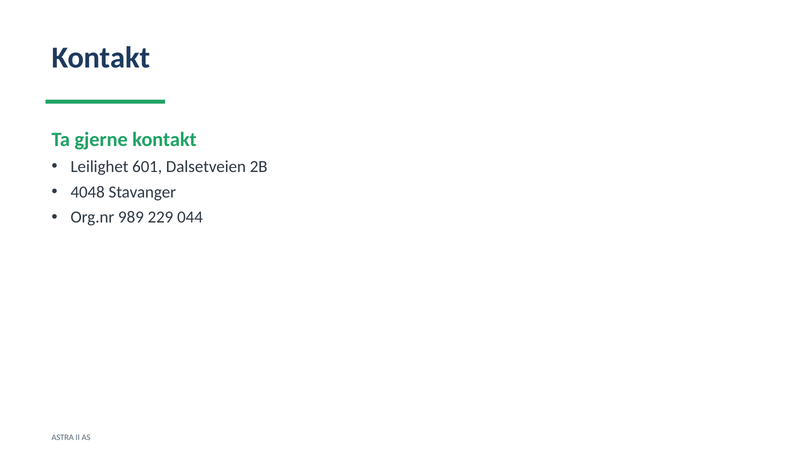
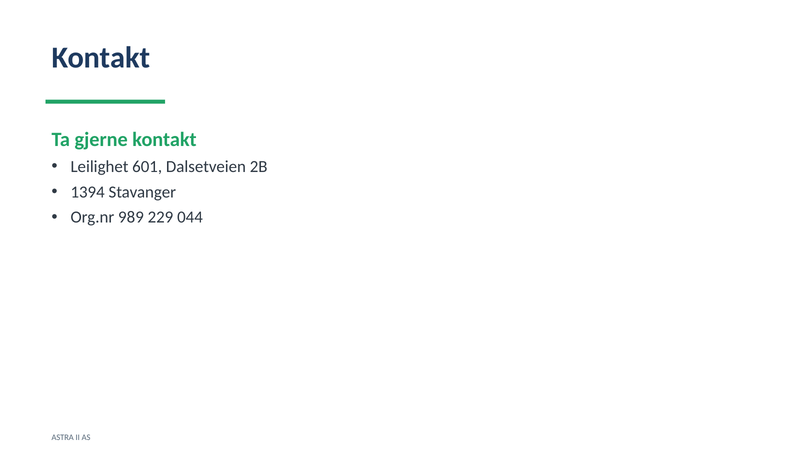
4048: 4048 -> 1394
